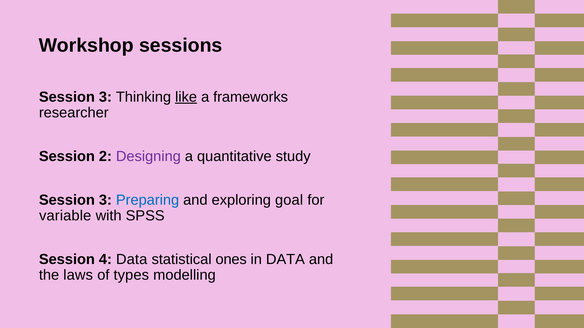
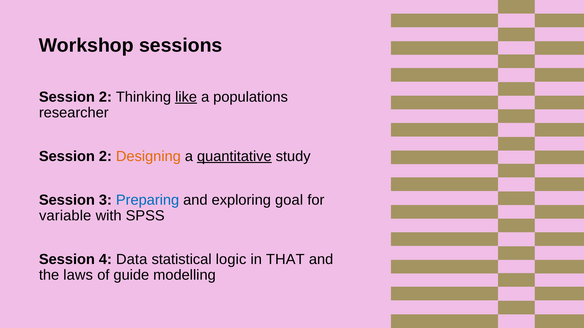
3 at (105, 97): 3 -> 2
frameworks: frameworks -> populations
Designing colour: purple -> orange
quantitative underline: none -> present
ones: ones -> logic
in DATA: DATA -> THAT
types: types -> guide
